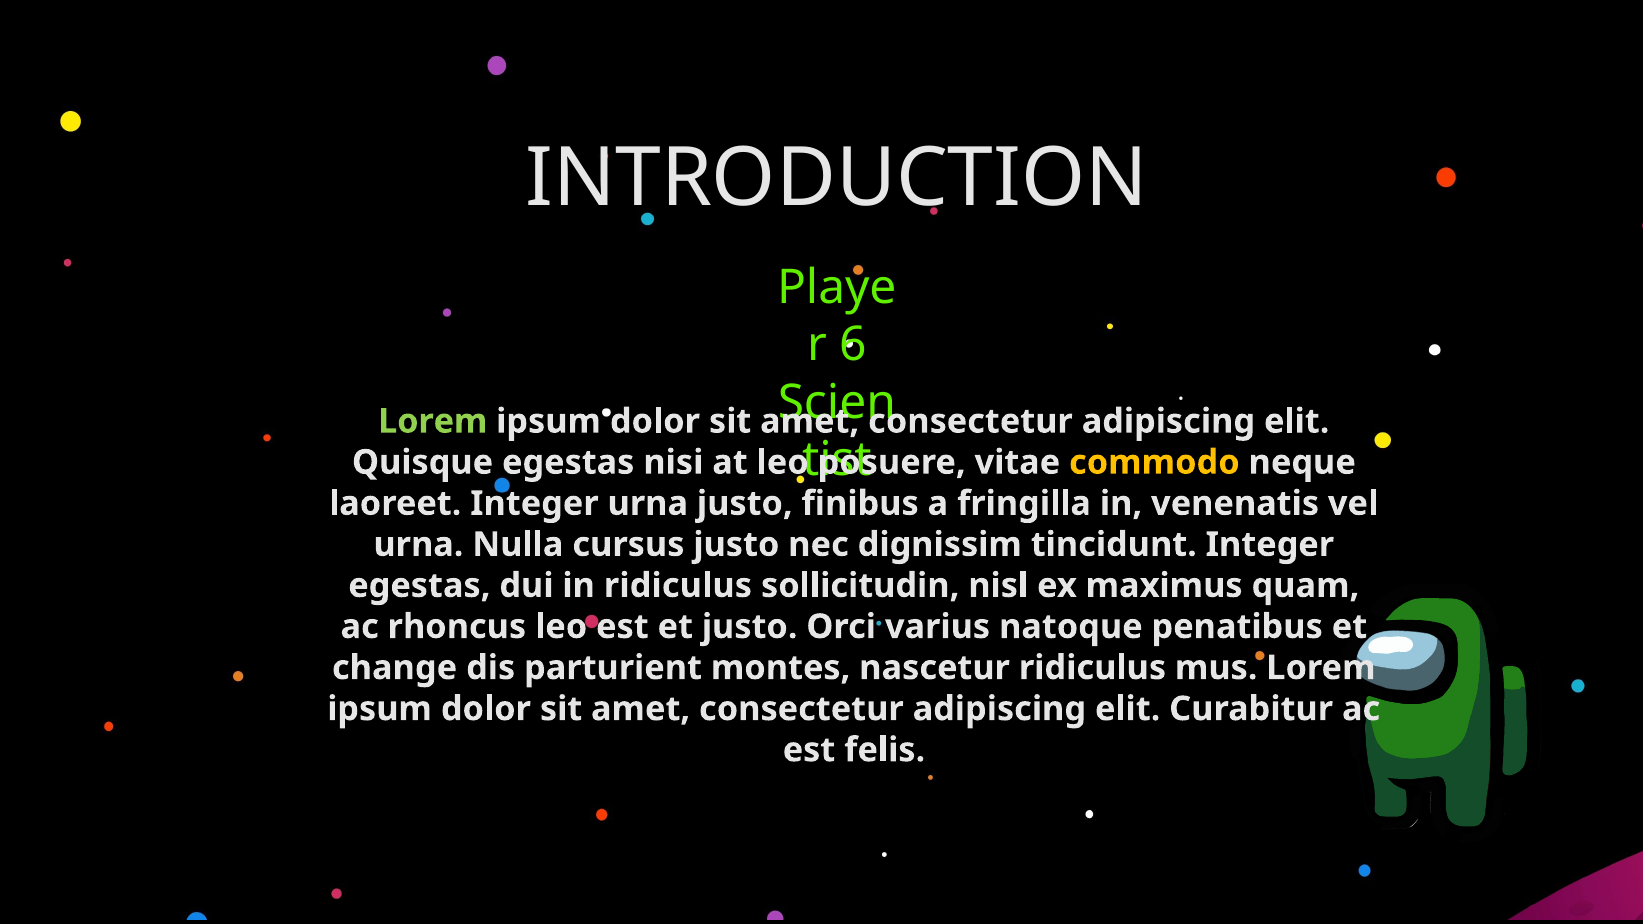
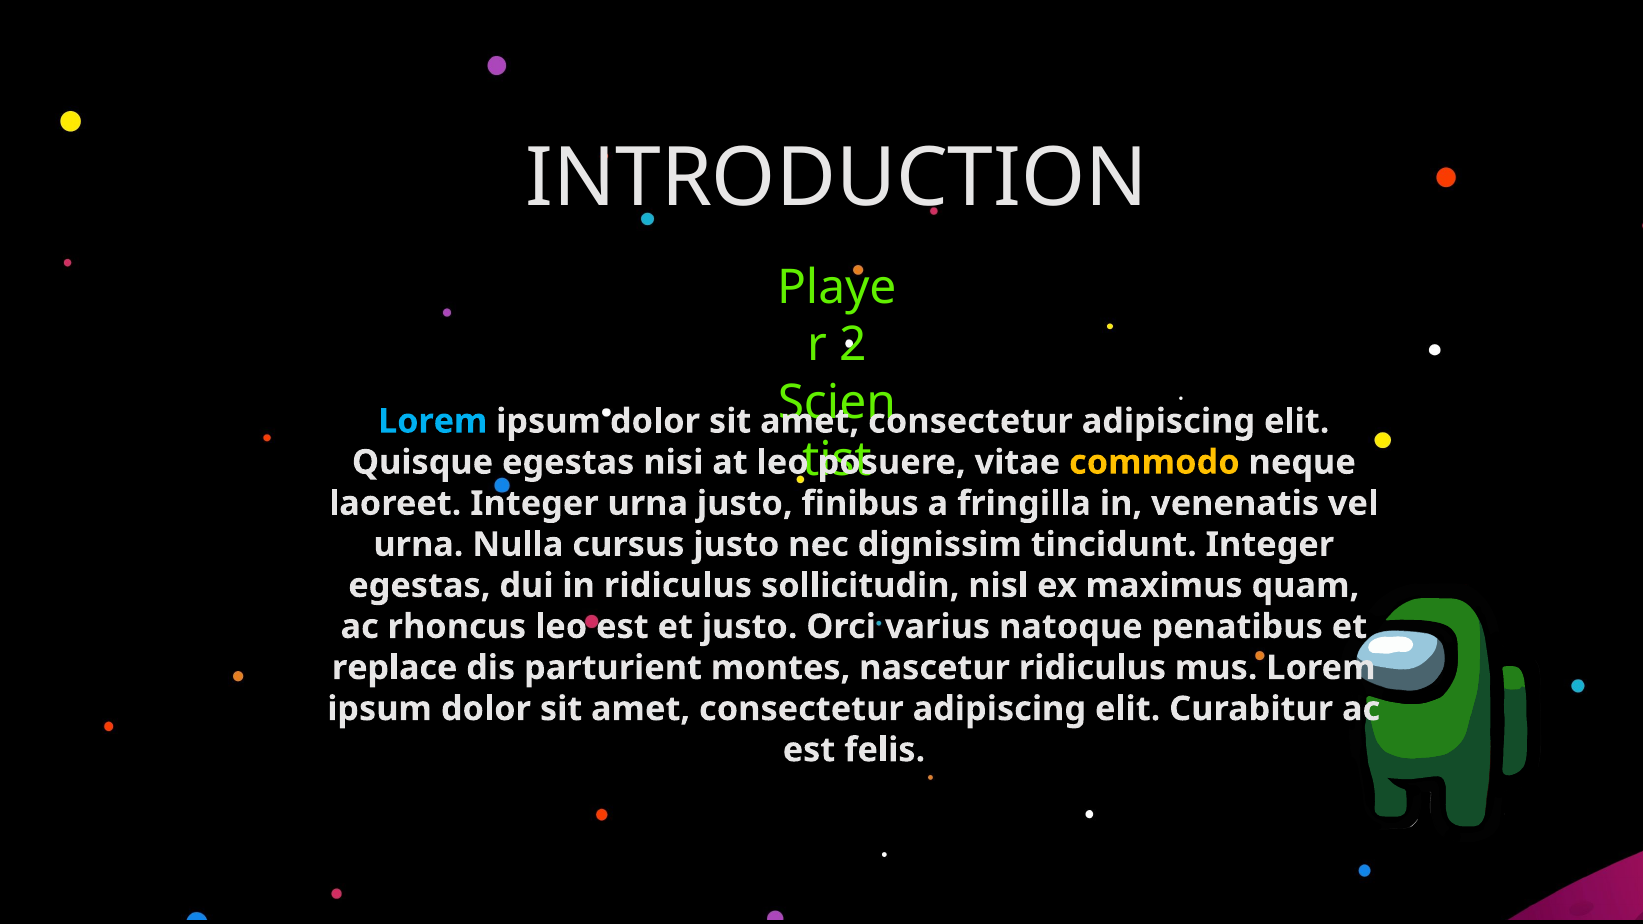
6: 6 -> 2
Lorem at (433, 421) colour: light green -> light blue
change: change -> replace
